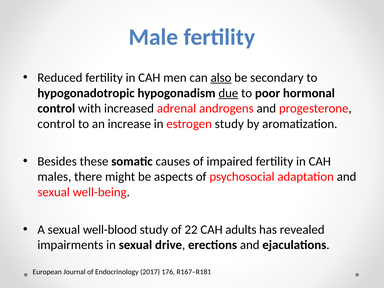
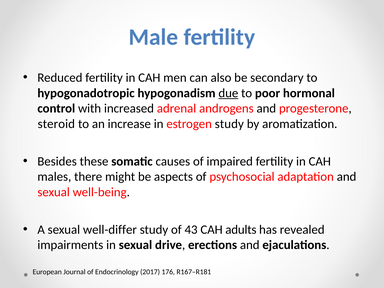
also underline: present -> none
control at (56, 124): control -> steroid
well-blood: well-blood -> well-differ
22: 22 -> 43
